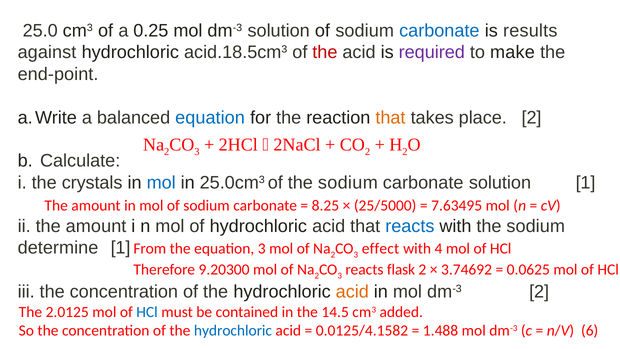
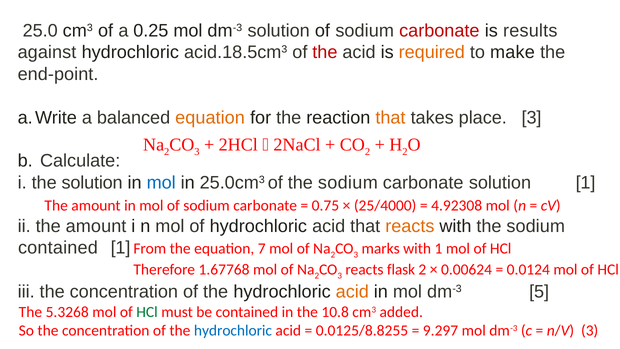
carbonate at (439, 31) colour: blue -> red
required colour: purple -> orange
equation at (210, 117) colour: blue -> orange
place 2: 2 -> 3
the crystals: crystals -> solution
8.25: 8.25 -> 0.75
25/5000: 25/5000 -> 25/4000
7.63495: 7.63495 -> 4.92308
reacts at (410, 226) colour: blue -> orange
determine at (58, 248): determine -> contained
equation 3: 3 -> 7
effect: effect -> marks
with 4: 4 -> 1
9.20300: 9.20300 -> 1.67768
3.74692: 3.74692 -> 0.00624
0.0625: 0.0625 -> 0.0124
dm-3 2: 2 -> 5
2.0125: 2.0125 -> 5.3268
HCl at (147, 312) colour: blue -> green
14.5: 14.5 -> 10.8
0.0125/4.1582: 0.0125/4.1582 -> 0.0125/8.8255
1.488: 1.488 -> 9.297
n/V 6: 6 -> 3
